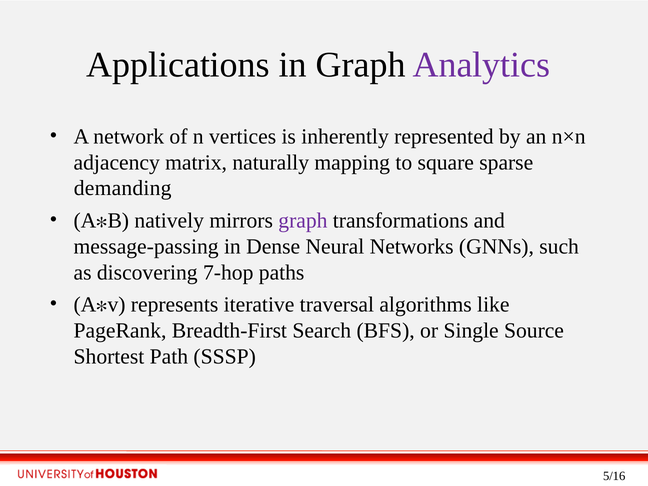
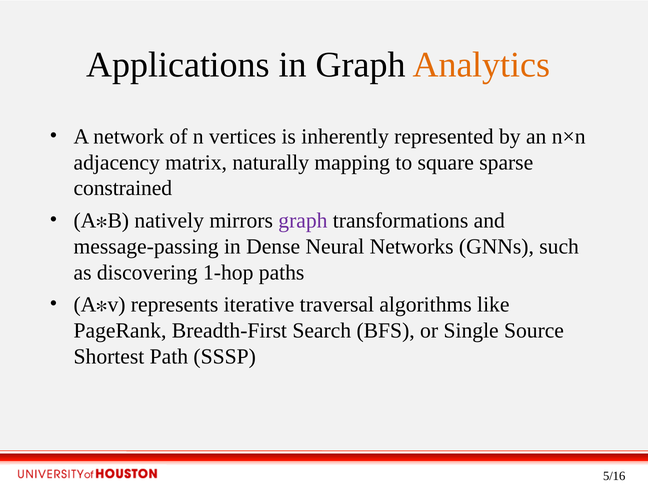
Analytics colour: purple -> orange
demanding: demanding -> constrained
7-hop: 7-hop -> 1-hop
